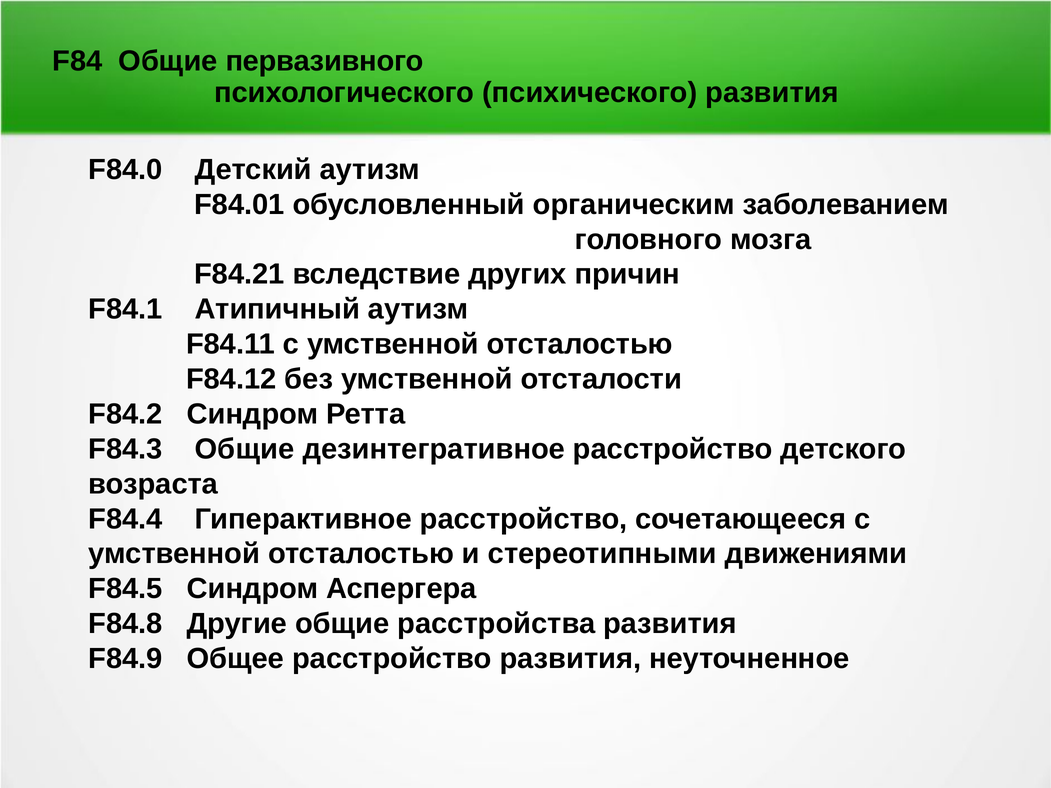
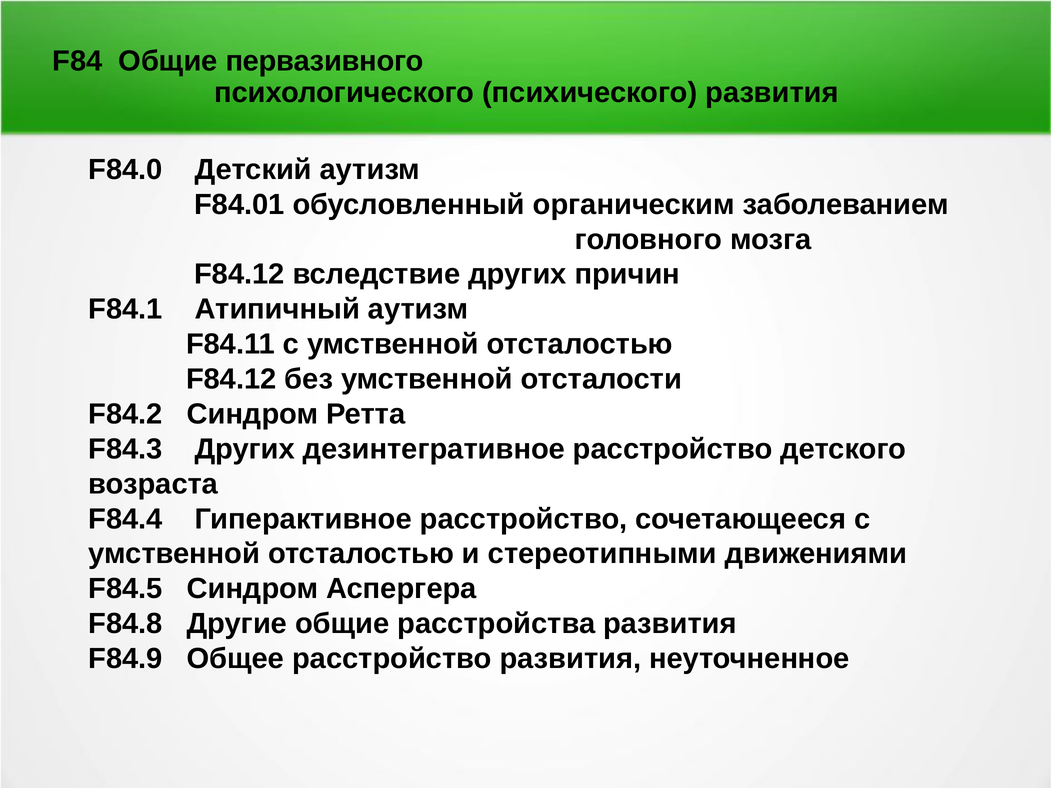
F84.21 at (239, 274): F84.21 -> F84.12
F84.3 Общие: Общие -> Других
